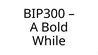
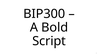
While: While -> Script
